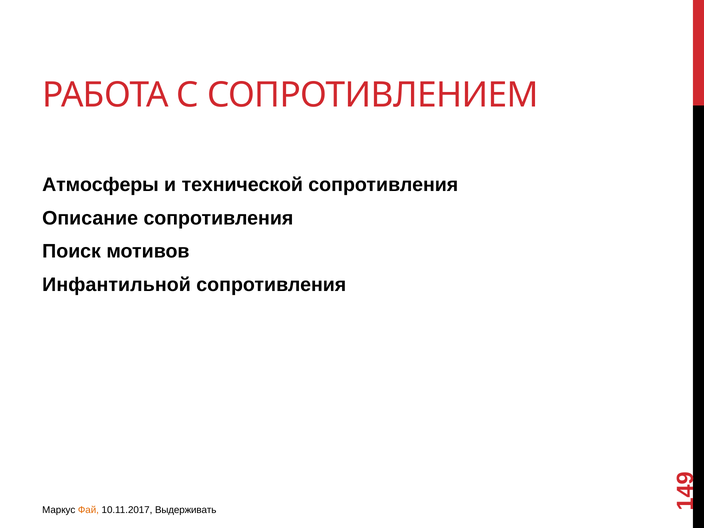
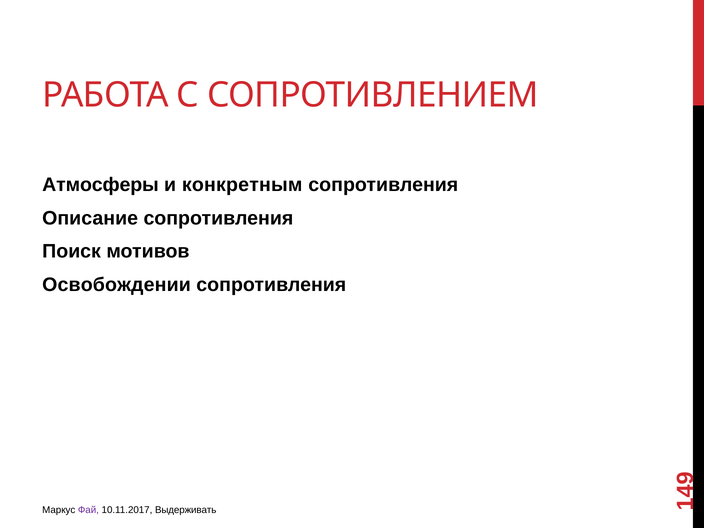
технической: технической -> конкретным
Инфантильной: Инфантильной -> Освобождении
Фай colour: orange -> purple
